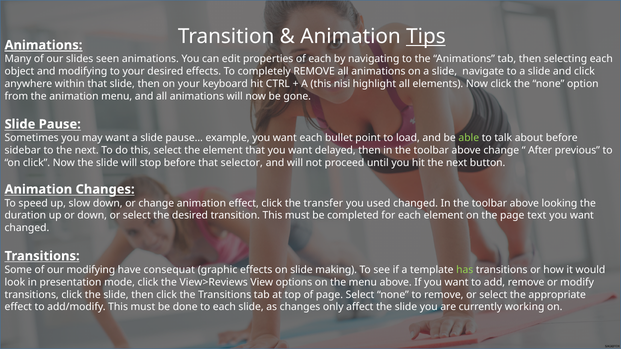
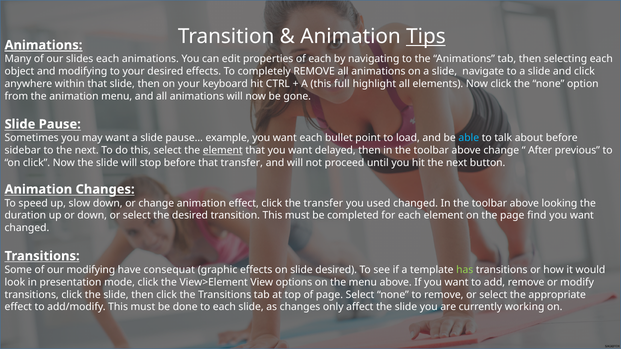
slides seen: seen -> each
nisi: nisi -> full
able colour: light green -> light blue
element at (223, 151) underline: none -> present
that selector: selector -> transfer
text: text -> find
slide making: making -> desired
View>Reviews: View>Reviews -> View>Element
